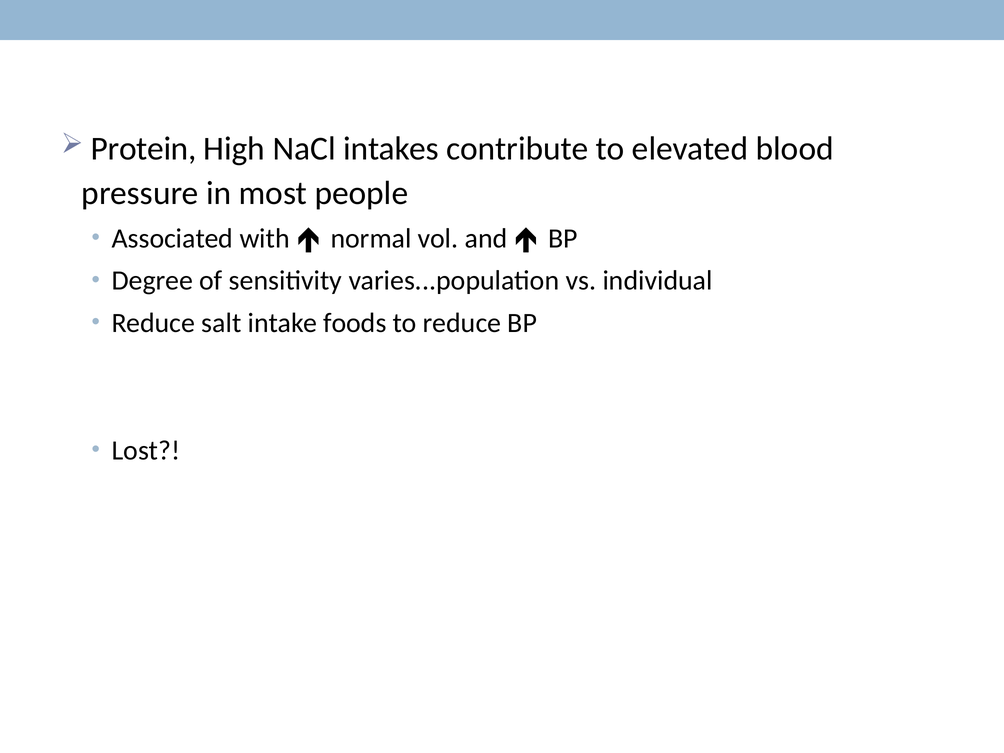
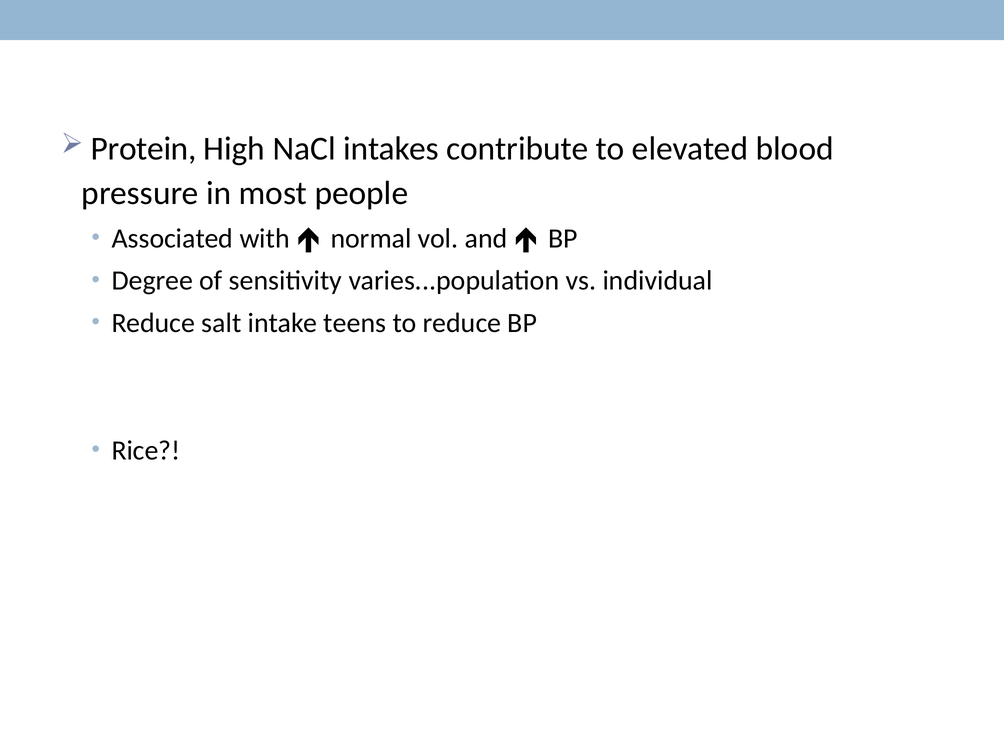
foods: foods -> teens
Lost: Lost -> Rice
